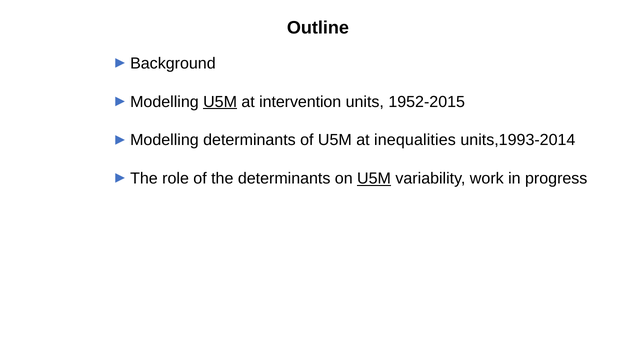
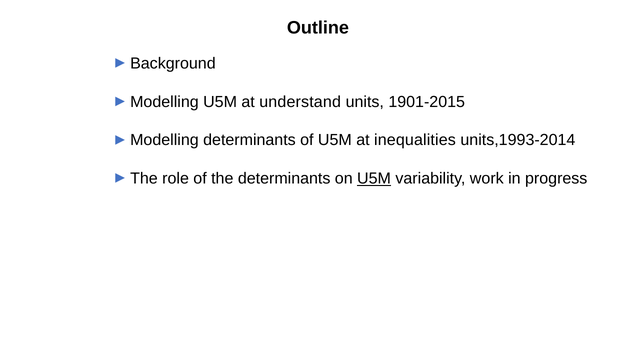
U5M at (220, 102) underline: present -> none
intervention: intervention -> understand
1952-2015: 1952-2015 -> 1901-2015
